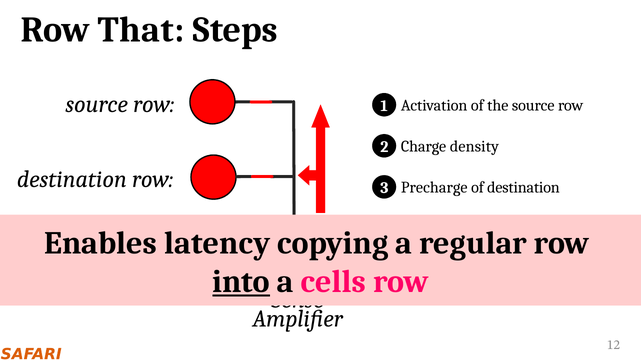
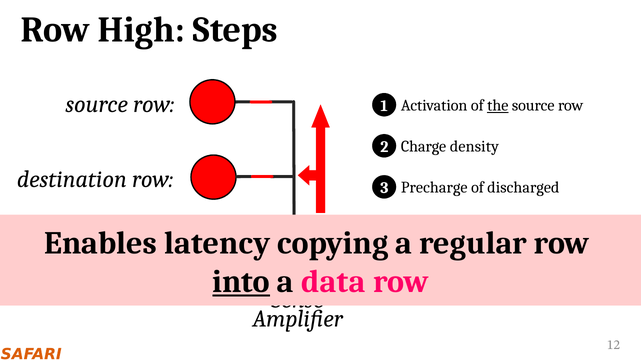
That: That -> High
the at (498, 105) underline: none -> present
of destination: destination -> discharged
a cells: cells -> data
